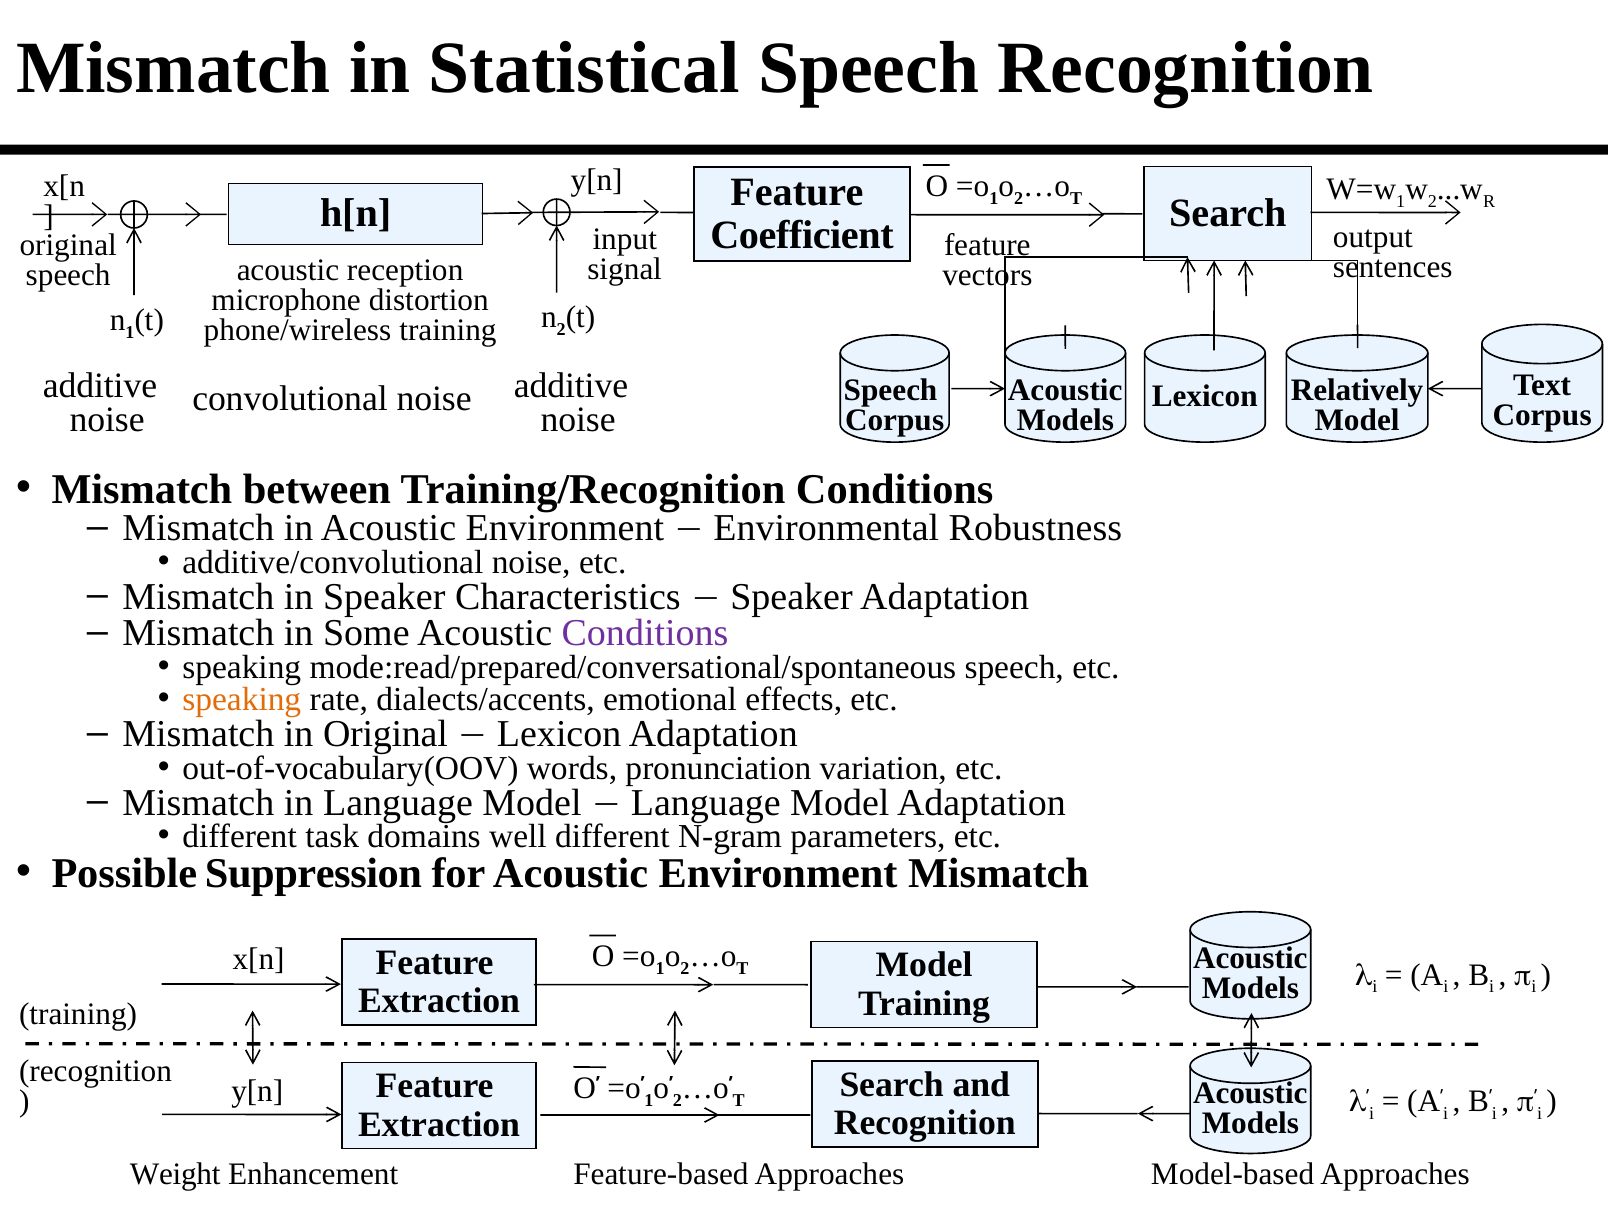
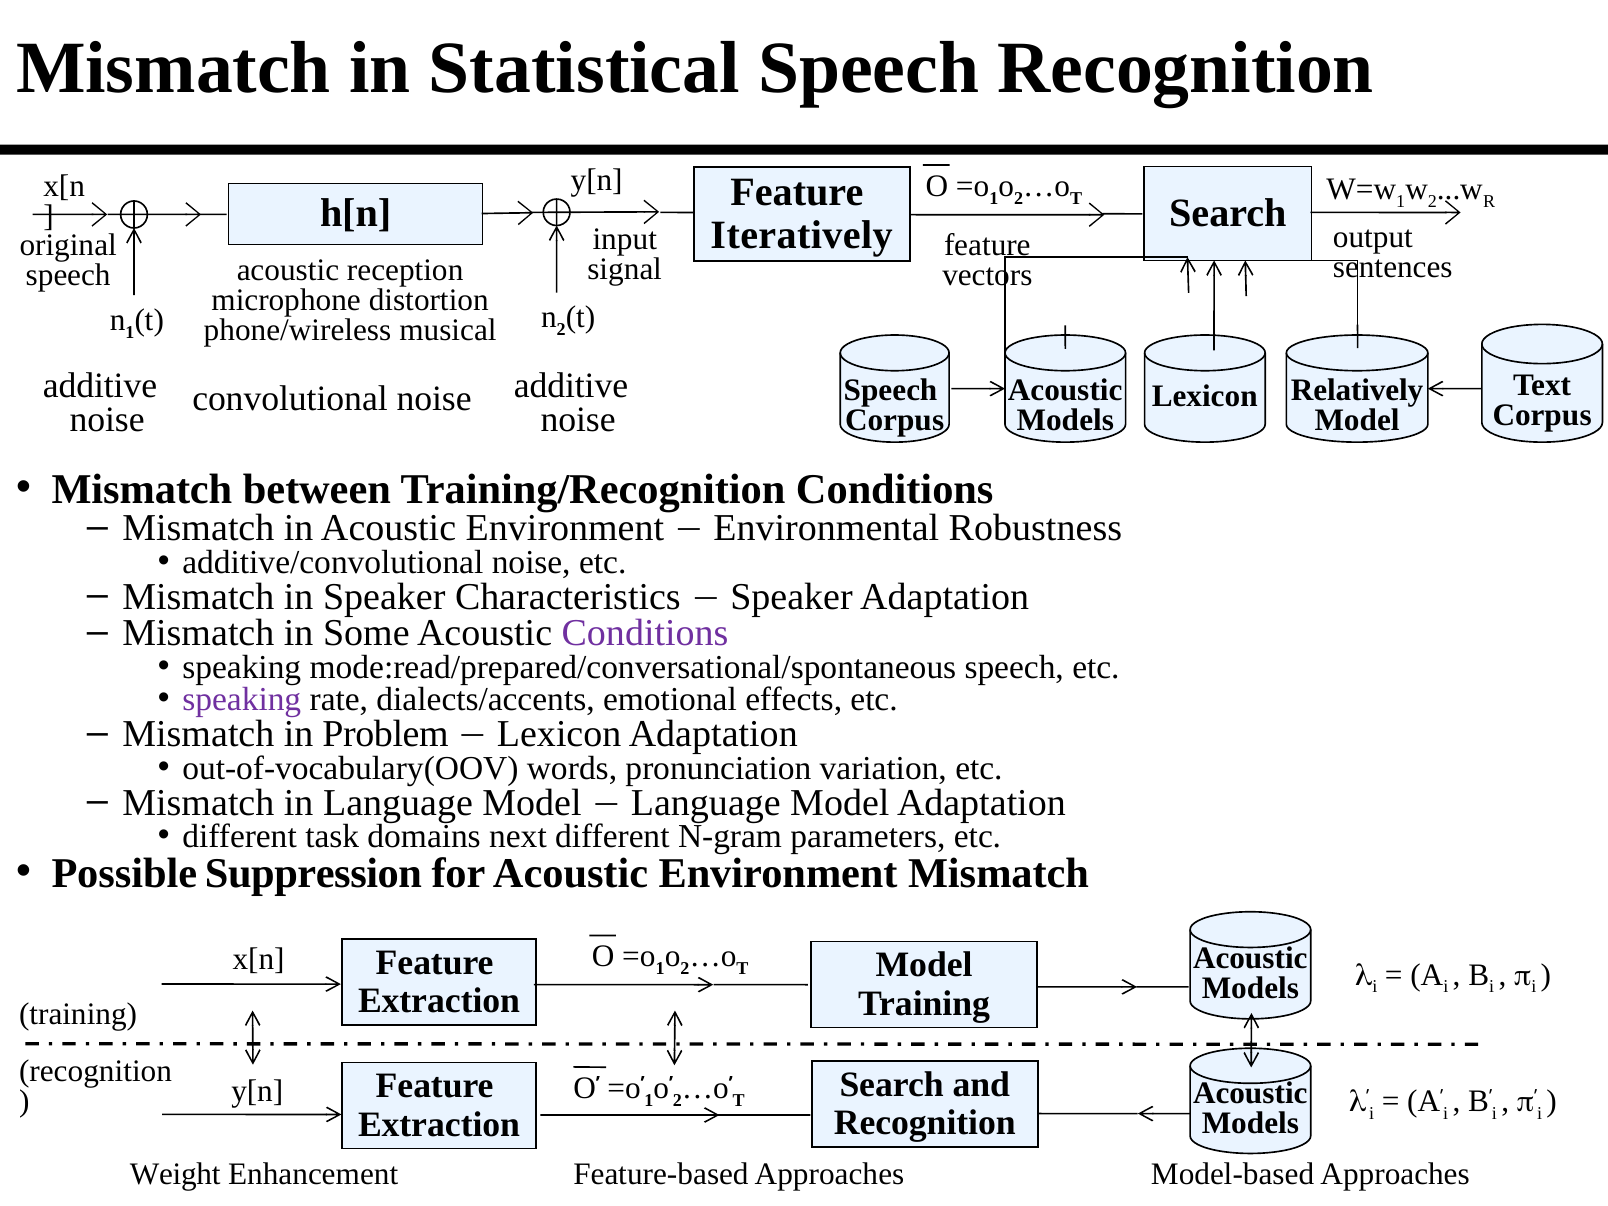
Coefficient: Coefficient -> Iteratively
phone/wireless training: training -> musical
speaking at (242, 700) colour: orange -> purple
in Original: Original -> Problem
well: well -> next
